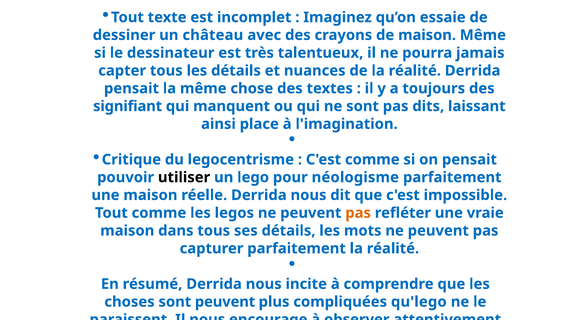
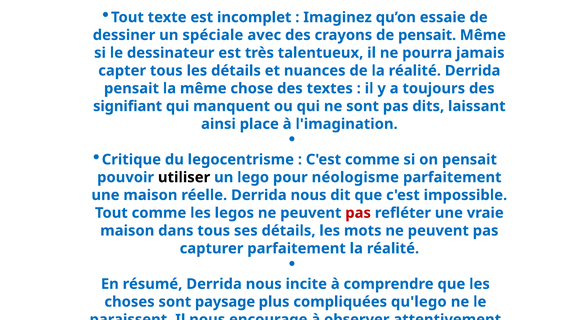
château: château -> spéciale
de maison: maison -> pensait
pas at (358, 213) colour: orange -> red
sont peuvent: peuvent -> paysage
